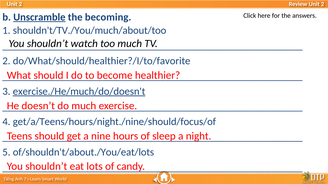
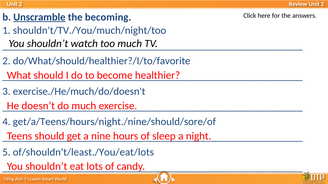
shouldn't/TV./You/much/about/too: shouldn't/TV./You/much/about/too -> shouldn't/TV./You/much/night/too
exercise./He/much/do/doesn't underline: present -> none
get/a/Teens/hours/night./nine/should/focus/of: get/a/Teens/hours/night./nine/should/focus/of -> get/a/Teens/hours/night./nine/should/sore/of
of/shouldn't/about./You/eat/lots: of/shouldn't/about./You/eat/lots -> of/shouldn't/least./You/eat/lots
